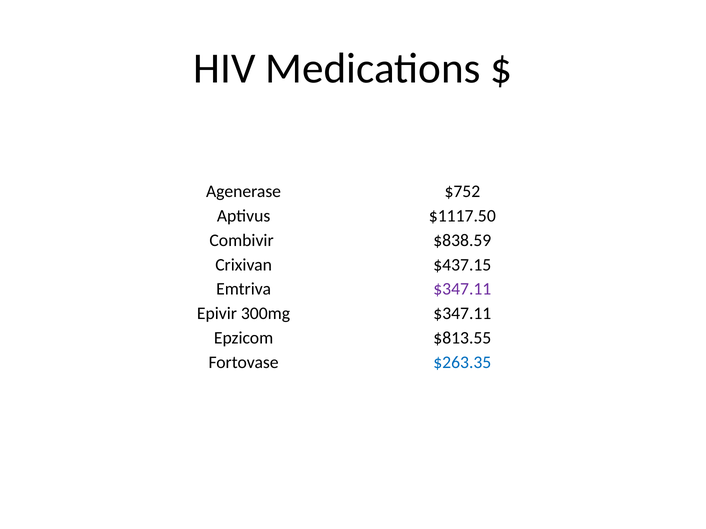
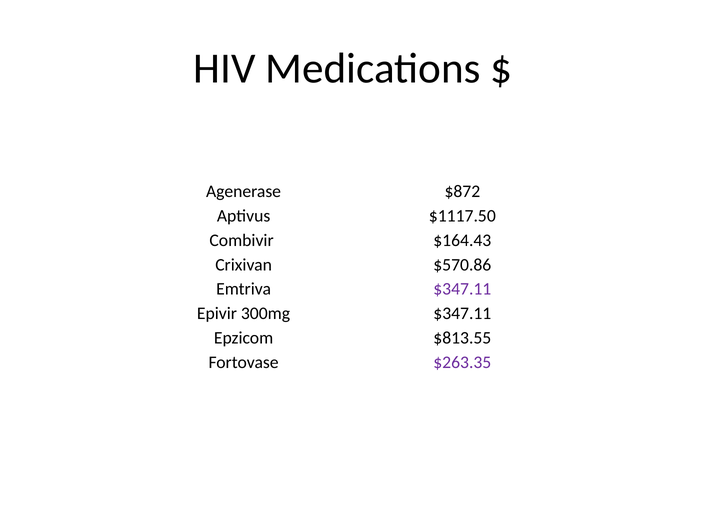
$752: $752 -> $872
$838.59: $838.59 -> $164.43
$437.15: $437.15 -> $570.86
$263.35 colour: blue -> purple
